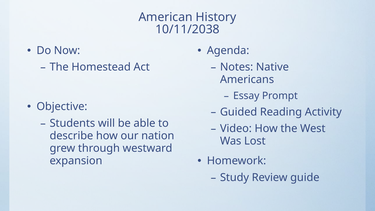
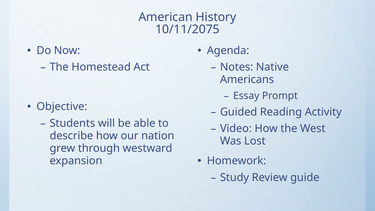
10/11/2038: 10/11/2038 -> 10/11/2075
